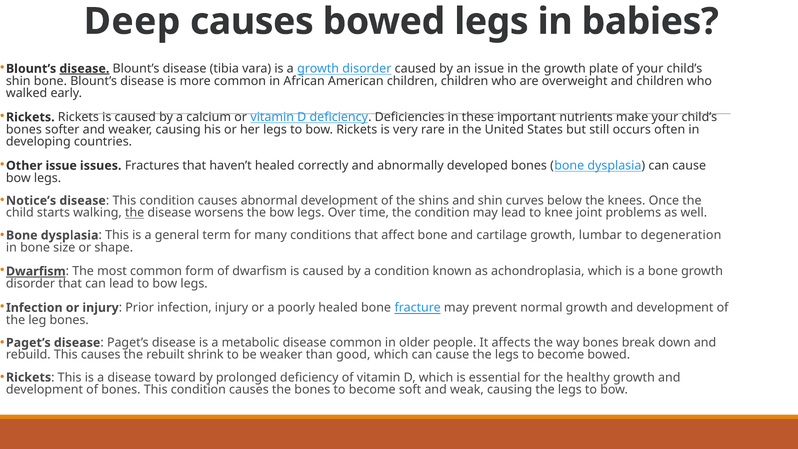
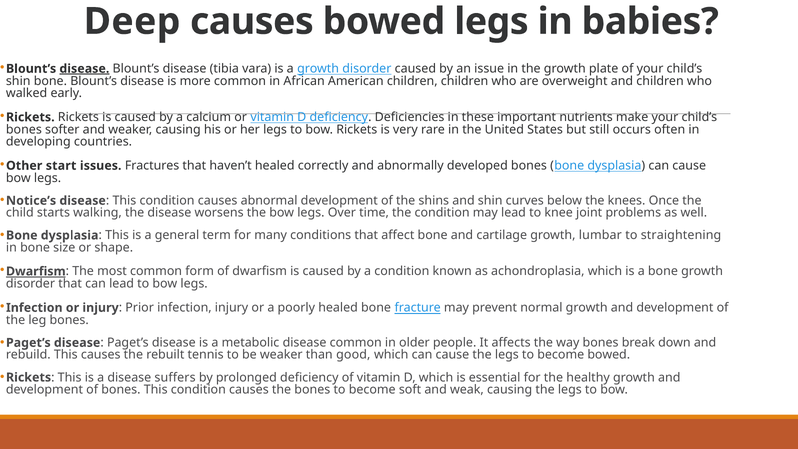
Other issue: issue -> start
the at (135, 213) underline: present -> none
degeneration: degeneration -> straightening
shrink: shrink -> tennis
toward: toward -> suffers
